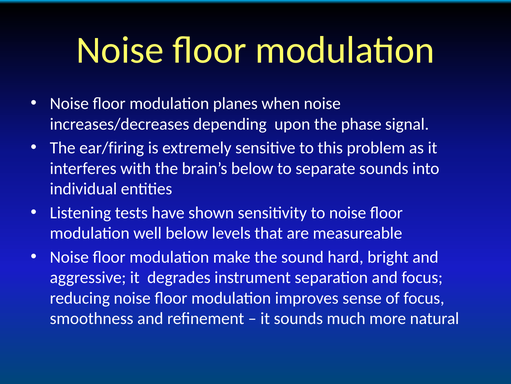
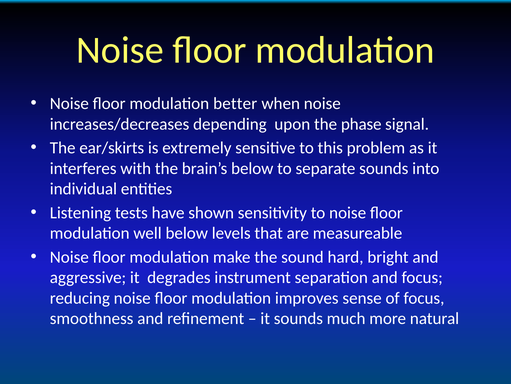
planes: planes -> better
ear/firing: ear/firing -> ear/skirts
